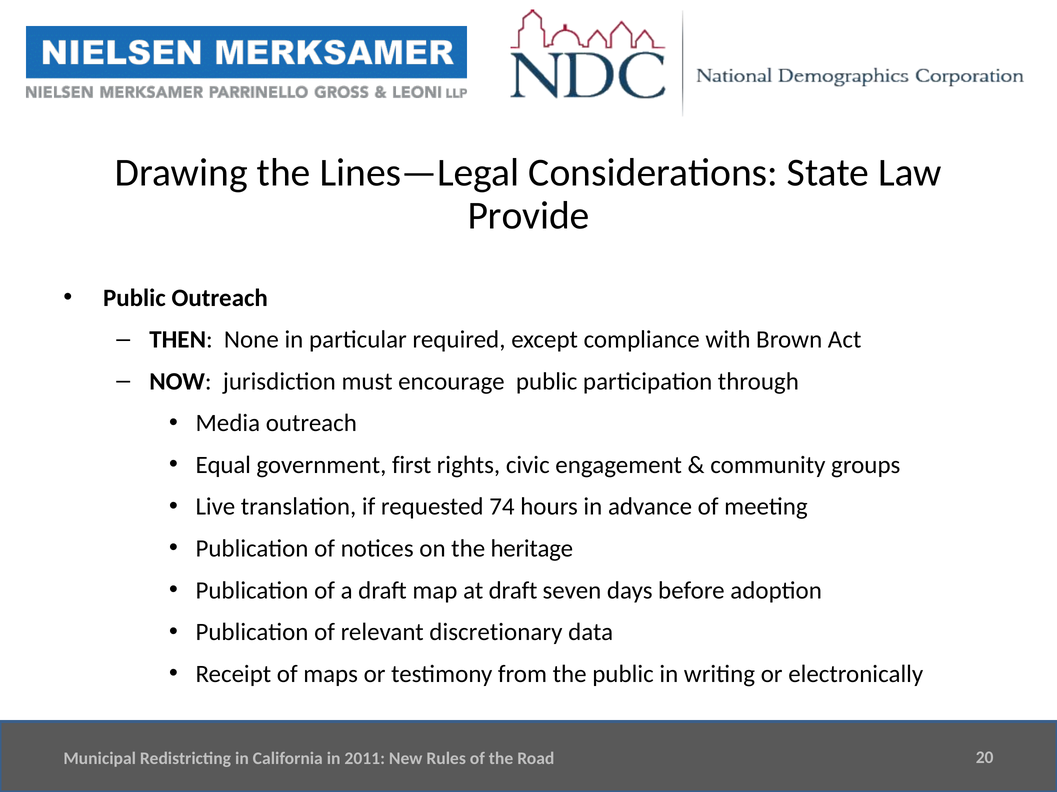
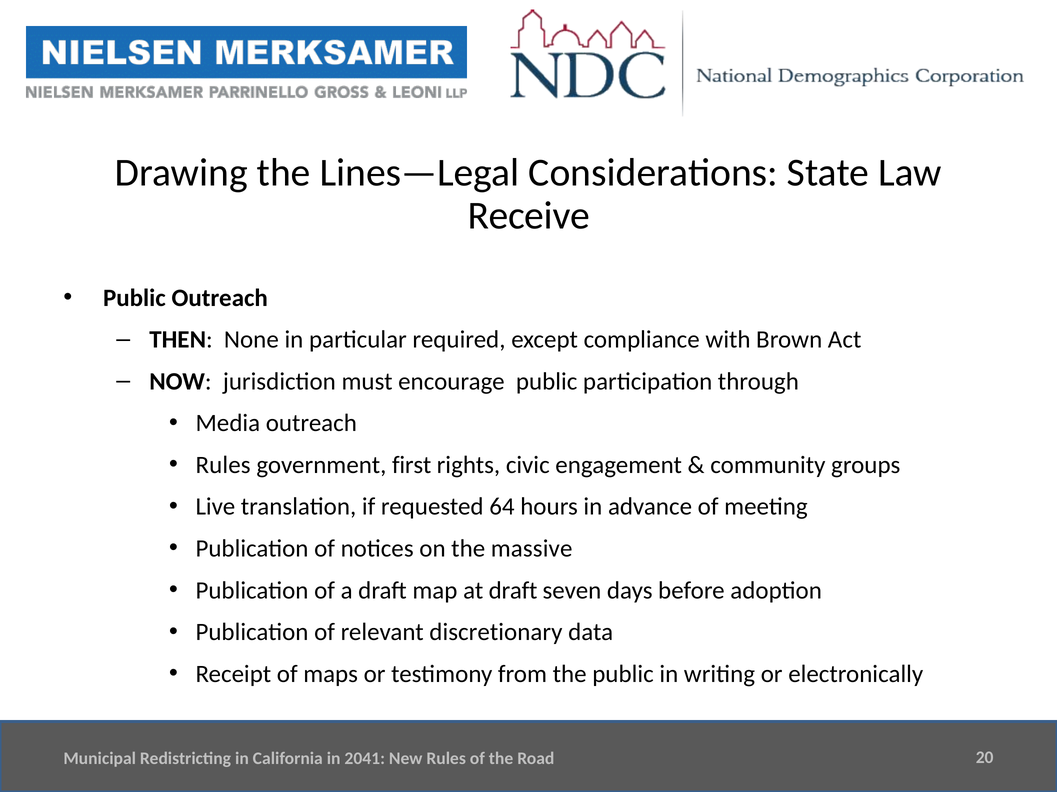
Provide: Provide -> Receive
Equal at (223, 465): Equal -> Rules
74: 74 -> 64
heritage: heritage -> massive
2011: 2011 -> 2041
